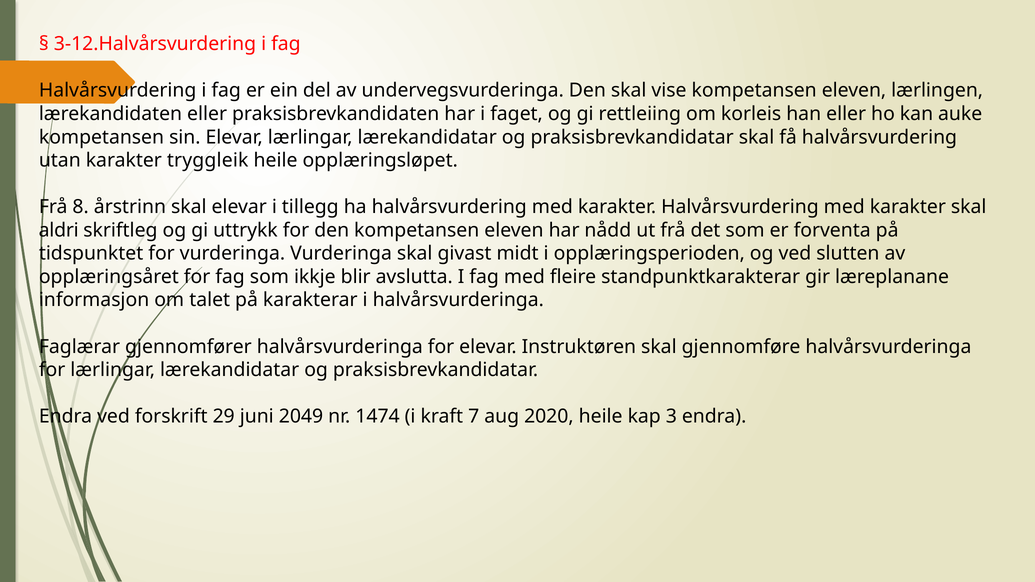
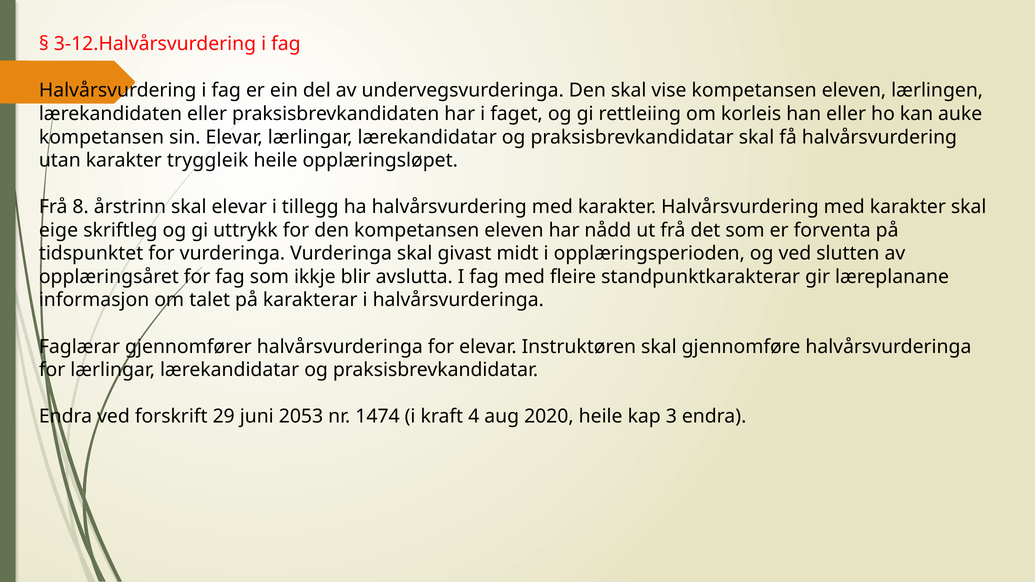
aldri: aldri -> eige
2049: 2049 -> 2053
7: 7 -> 4
